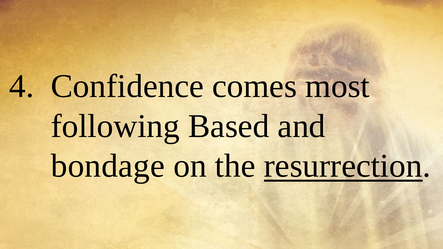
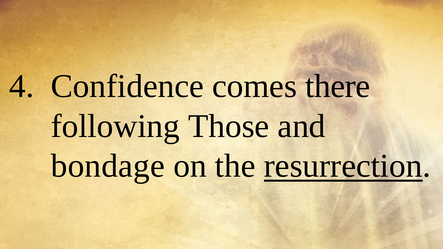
most: most -> there
Based: Based -> Those
